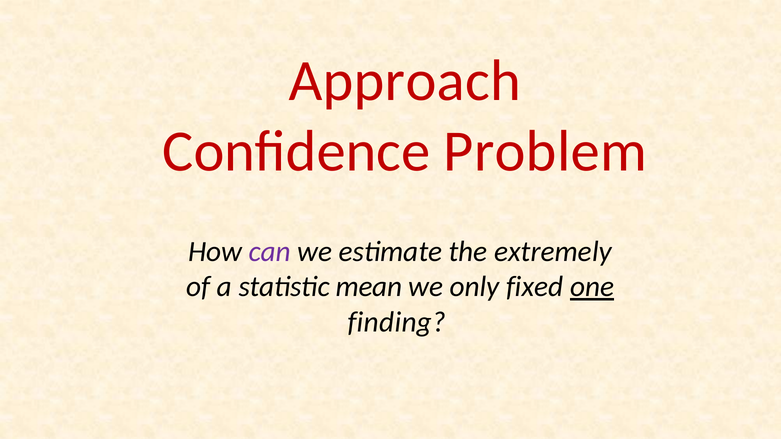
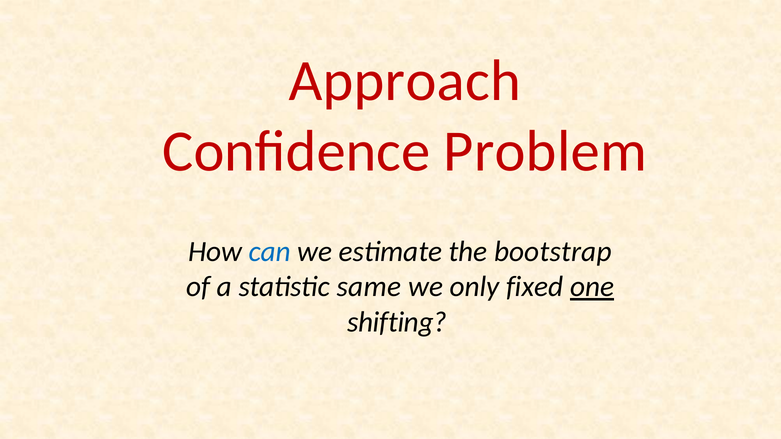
can colour: purple -> blue
extremely: extremely -> bootstrap
mean: mean -> same
finding: finding -> shifting
